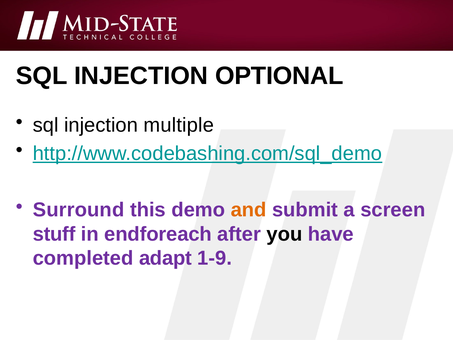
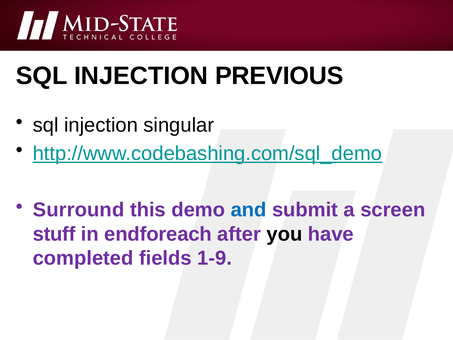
OPTIONAL: OPTIONAL -> PREVIOUS
multiple: multiple -> singular
and colour: orange -> blue
adapt: adapt -> fields
